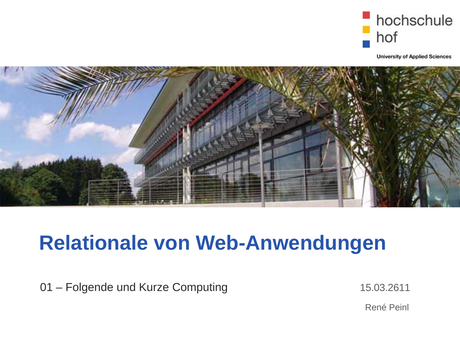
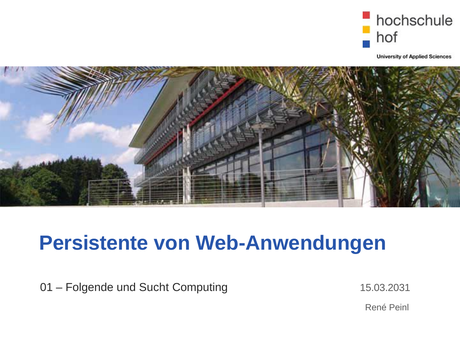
Relationale: Relationale -> Persistente
Kurze: Kurze -> Sucht
15.03.2611: 15.03.2611 -> 15.03.2031
